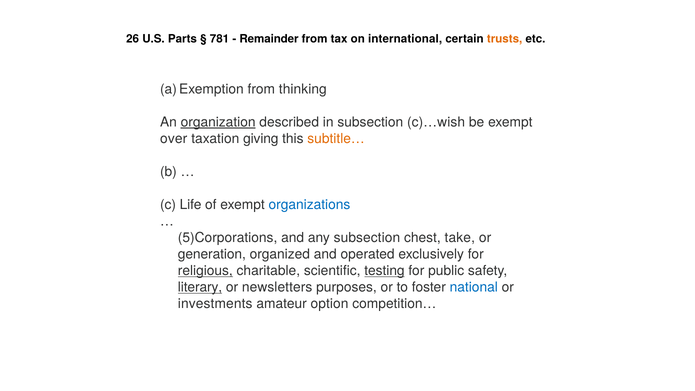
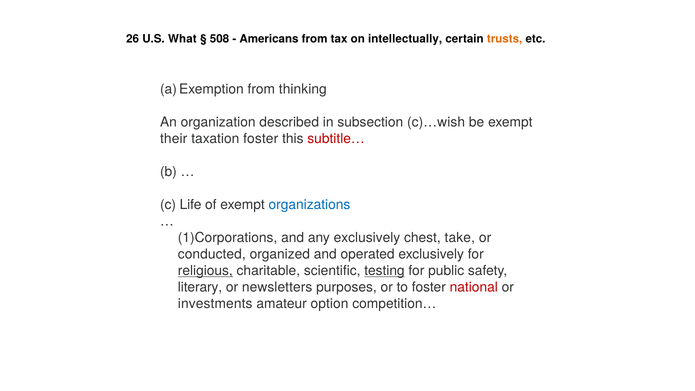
Parts: Parts -> What
781: 781 -> 508
Remainder: Remainder -> Americans
international: international -> intellectually
organization underline: present -> none
over: over -> their
taxation giving: giving -> foster
subtitle… colour: orange -> red
5)Corporations: 5)Corporations -> 1)Corporations
any subsection: subsection -> exclusively
generation: generation -> conducted
literary underline: present -> none
national colour: blue -> red
